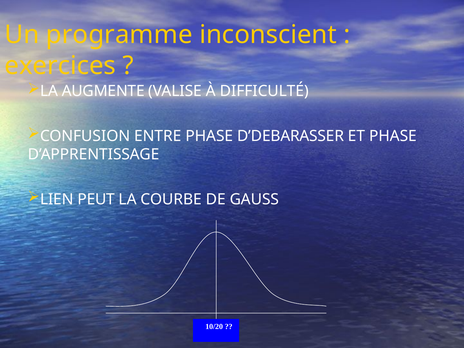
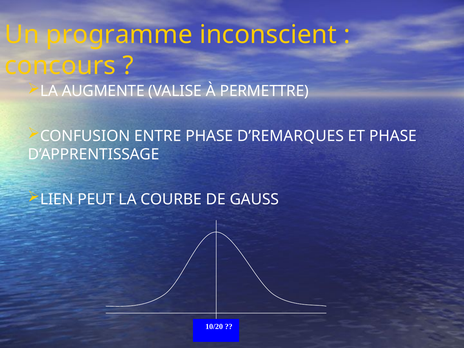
exercices: exercices -> concours
DIFFICULTÉ: DIFFICULTÉ -> PERMETTRE
D’DEBARASSER: D’DEBARASSER -> D’REMARQUES
